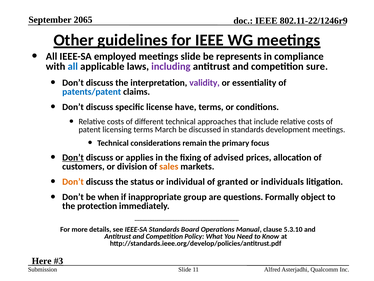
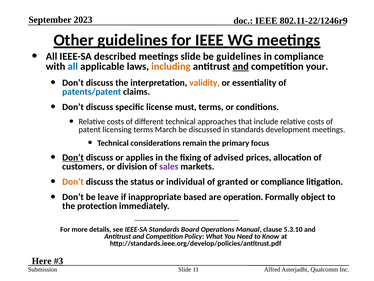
2065: 2065 -> 2023
employed: employed -> described
be represents: represents -> guidelines
including colour: purple -> orange
and at (241, 66) underline: none -> present
sure: sure -> your
validity colour: purple -> orange
have: have -> must
sales colour: orange -> purple
or individuals: individuals -> compliance
when: when -> leave
group: group -> based
questions: questions -> operation
